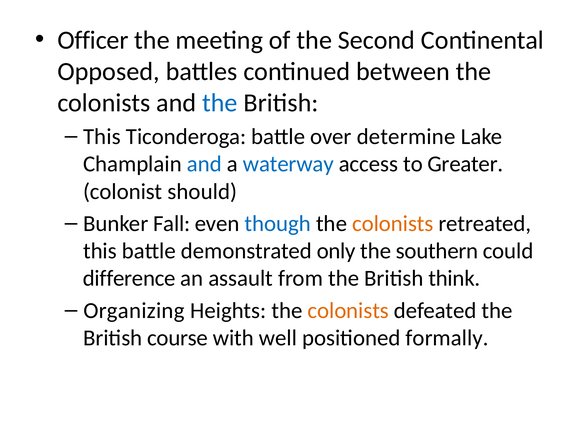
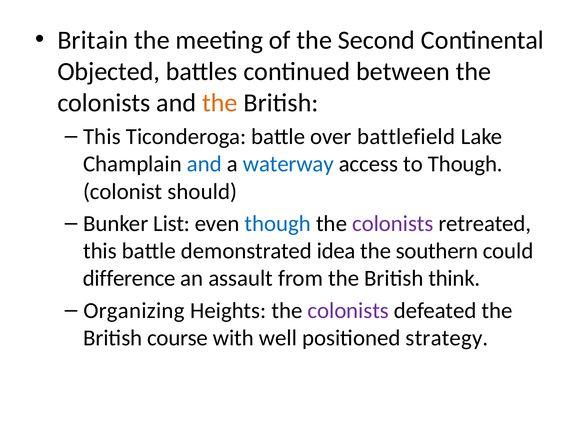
Officer: Officer -> Britain
Opposed: Opposed -> Objected
the at (220, 103) colour: blue -> orange
determine: determine -> battlefield
to Greater: Greater -> Though
Fall: Fall -> List
colonists at (393, 224) colour: orange -> purple
only: only -> idea
colonists at (348, 310) colour: orange -> purple
formally: formally -> strategy
